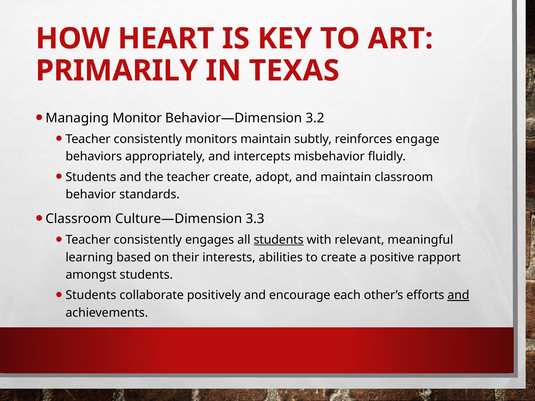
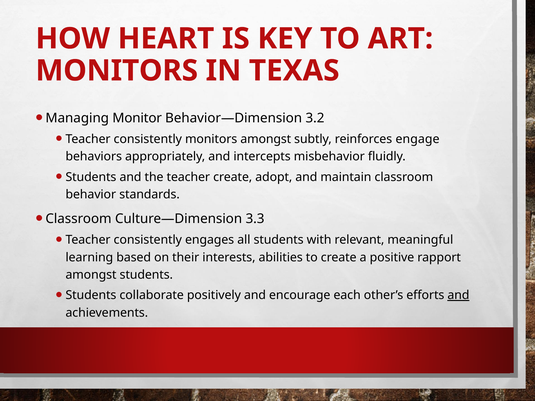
PRIMARILY at (117, 71): PRIMARILY -> MONITORS
monitors maintain: maintain -> amongst
students at (279, 240) underline: present -> none
